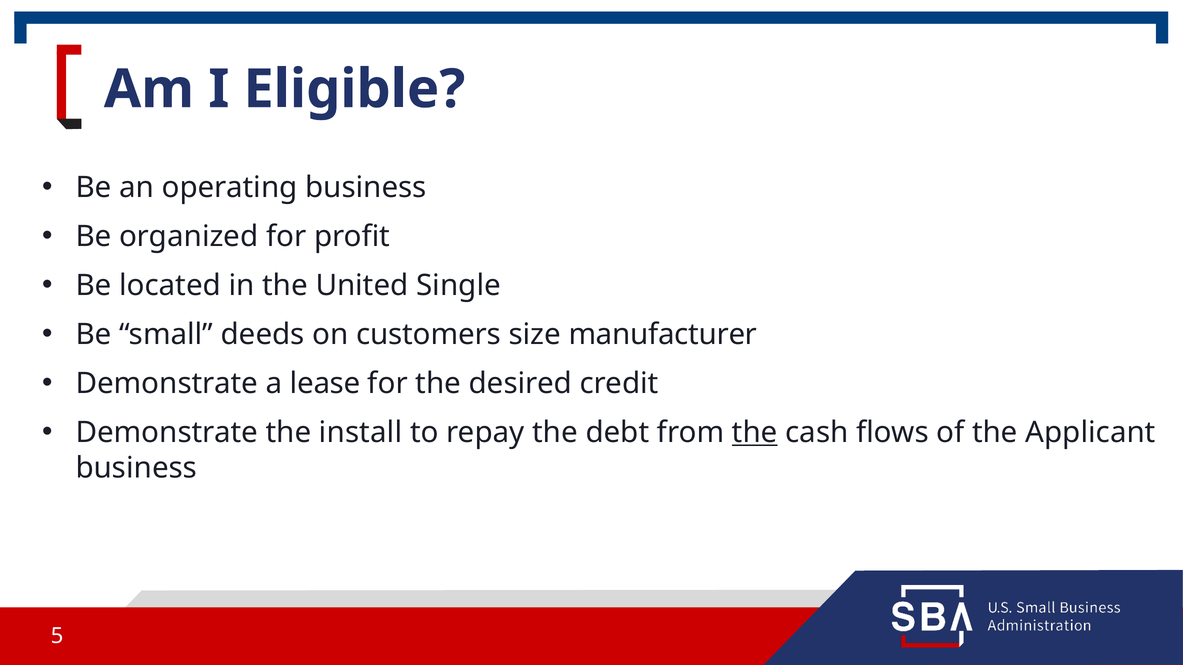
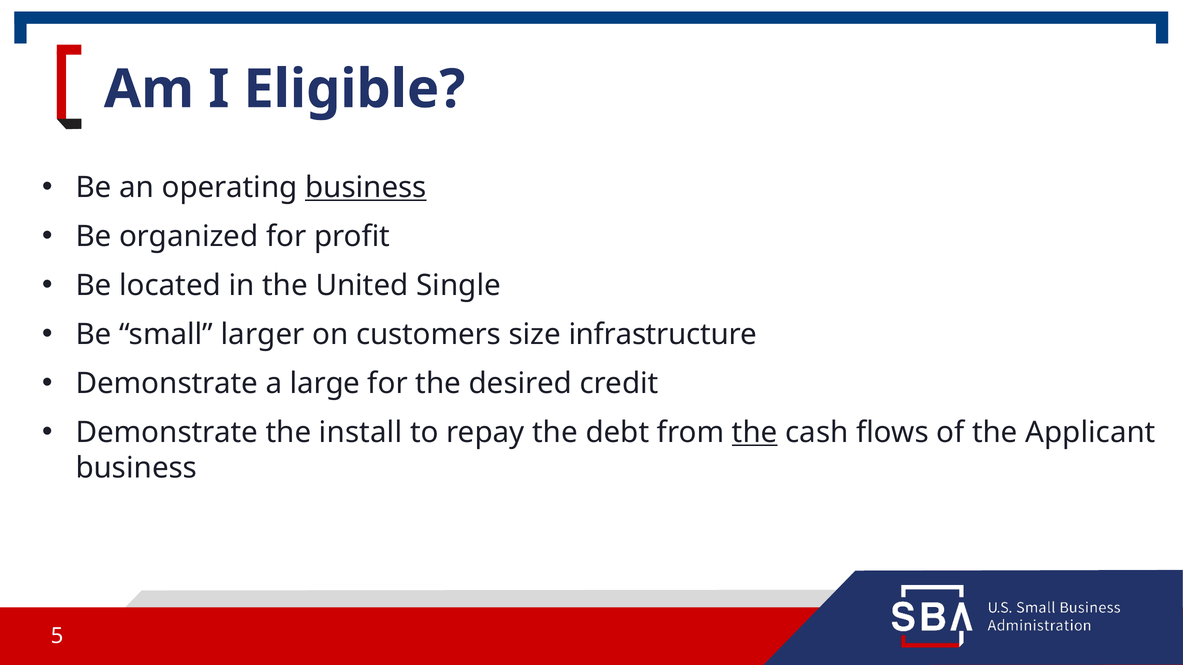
business at (366, 188) underline: none -> present
deeds: deeds -> larger
manufacturer: manufacturer -> infrastructure
lease: lease -> large
